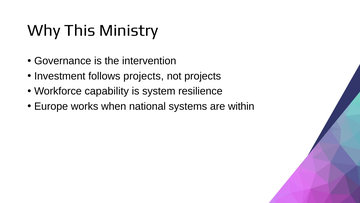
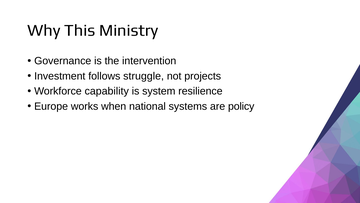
follows projects: projects -> struggle
within: within -> policy
